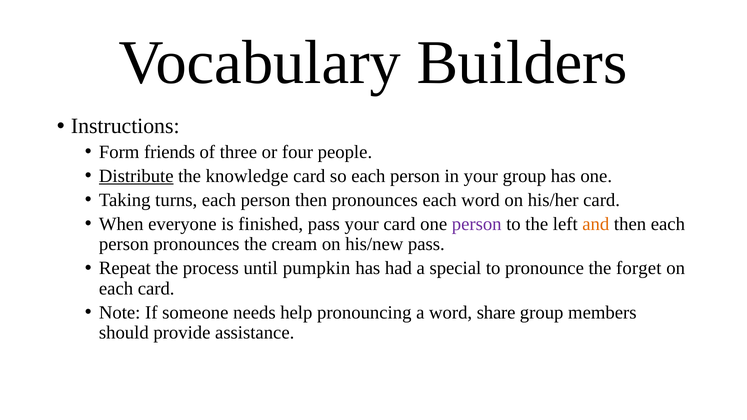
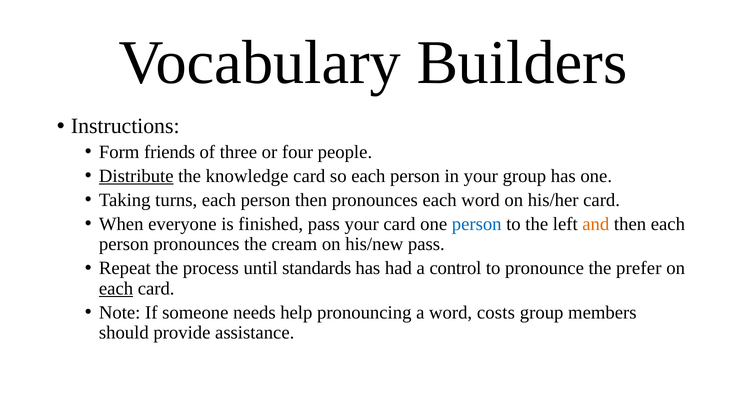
person at (477, 224) colour: purple -> blue
pumpkin: pumpkin -> standards
special: special -> control
forget: forget -> prefer
each at (116, 289) underline: none -> present
share: share -> costs
